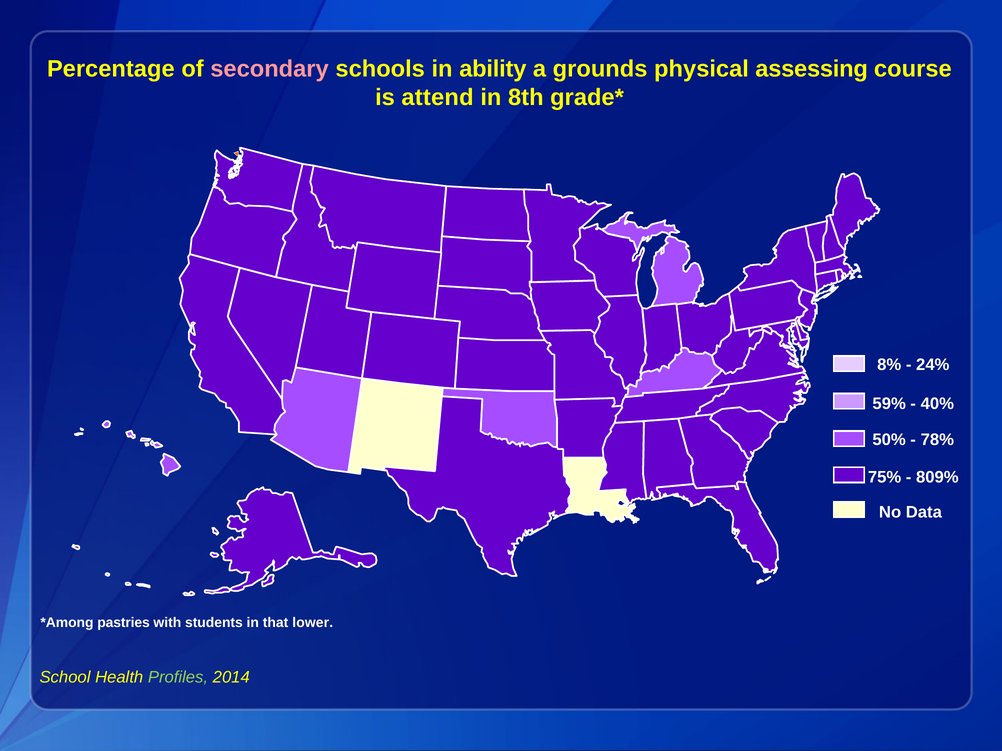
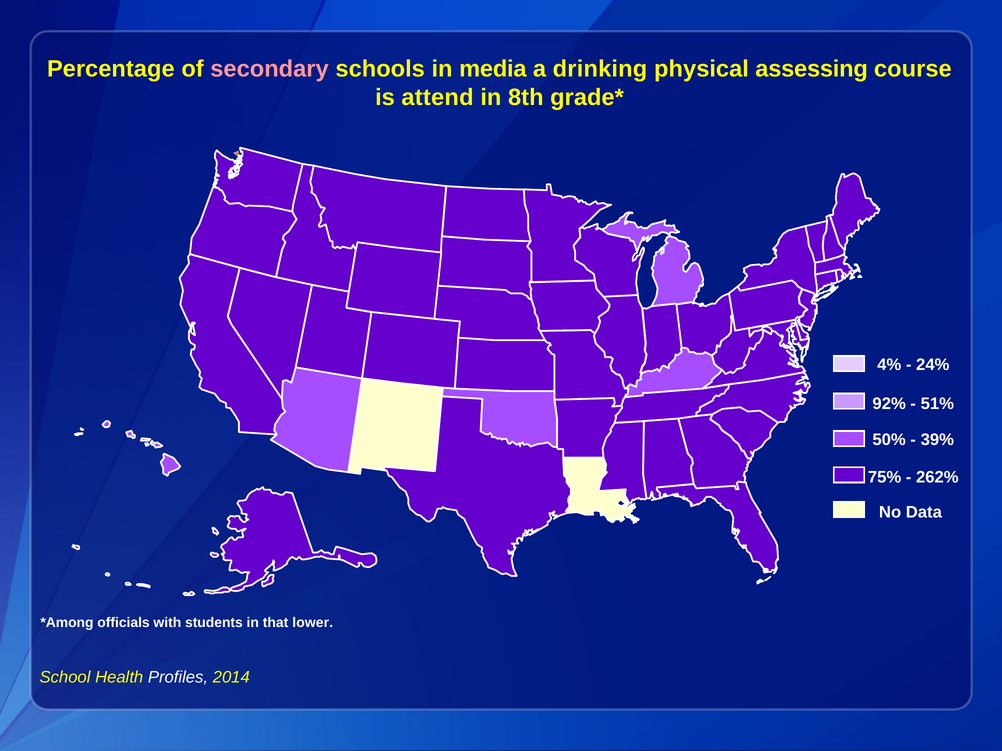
ability: ability -> media
grounds: grounds -> drinking
8%: 8% -> 4%
59%: 59% -> 92%
40%: 40% -> 51%
78%: 78% -> 39%
809%: 809% -> 262%
pastries: pastries -> officials
Profiles colour: light green -> white
